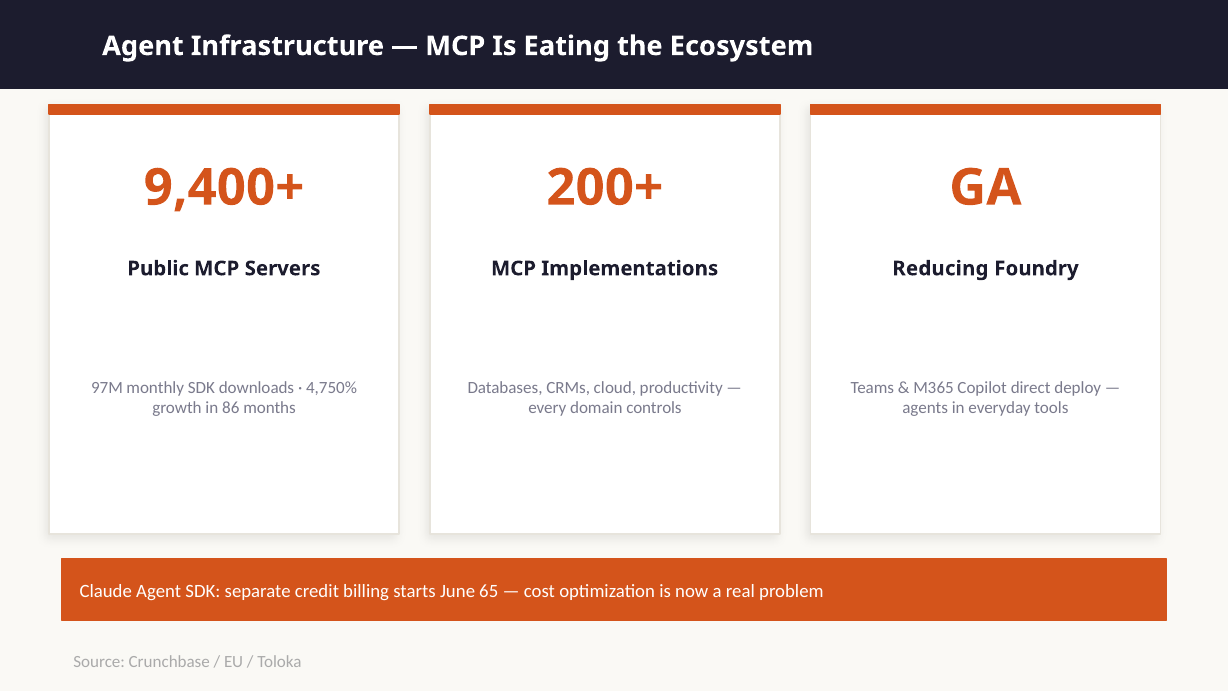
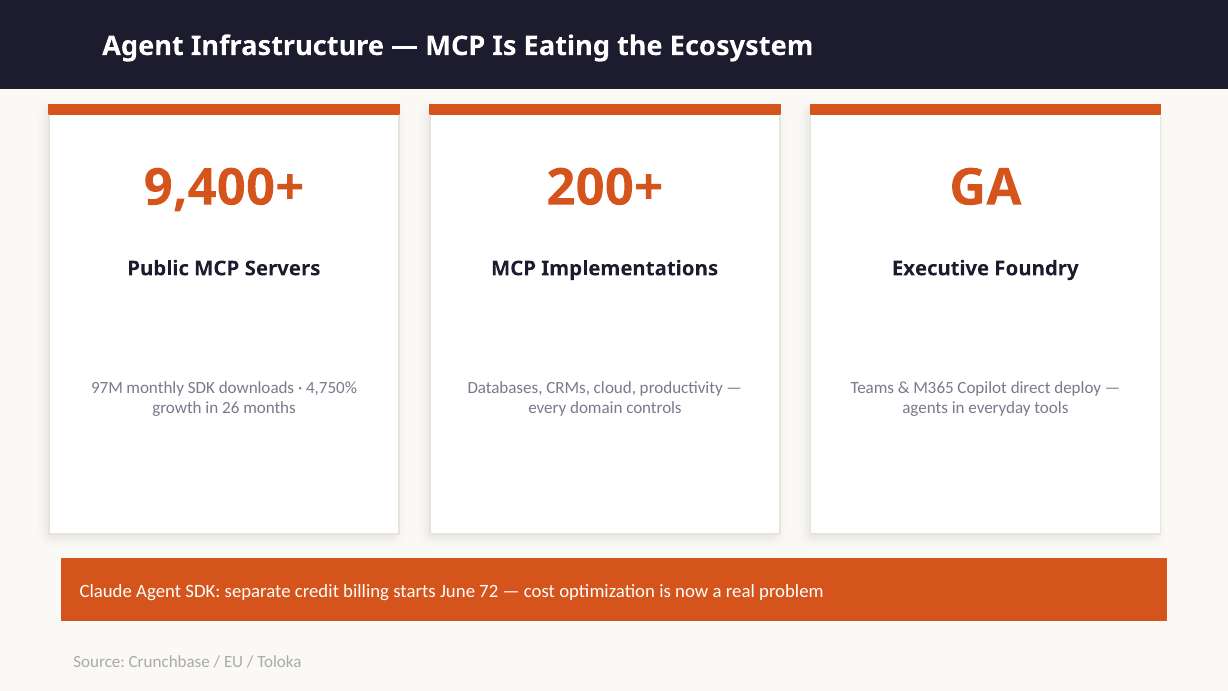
Reducing: Reducing -> Executive
86: 86 -> 26
65: 65 -> 72
